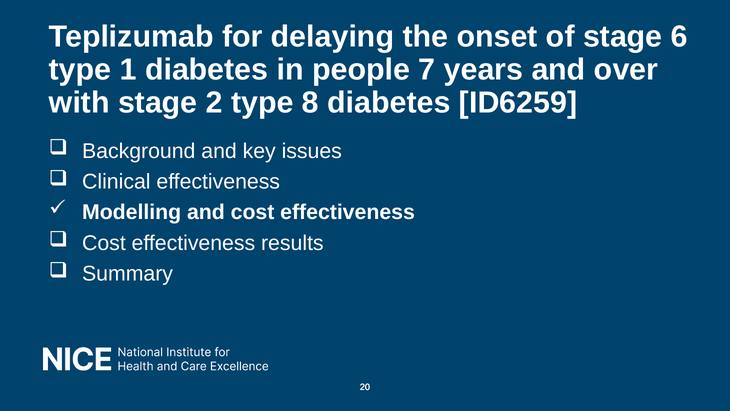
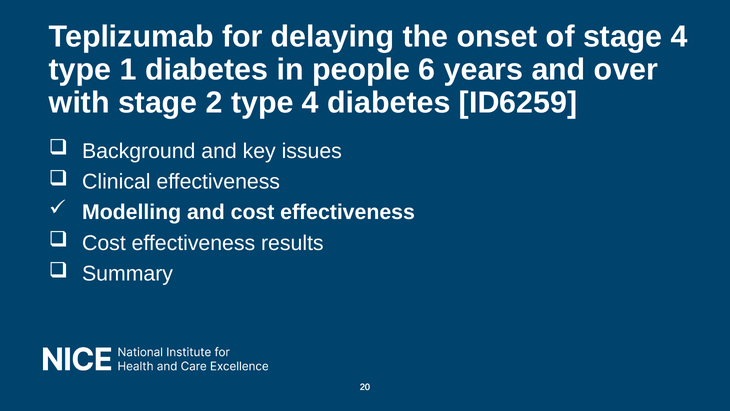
stage 6: 6 -> 4
7: 7 -> 6
type 8: 8 -> 4
